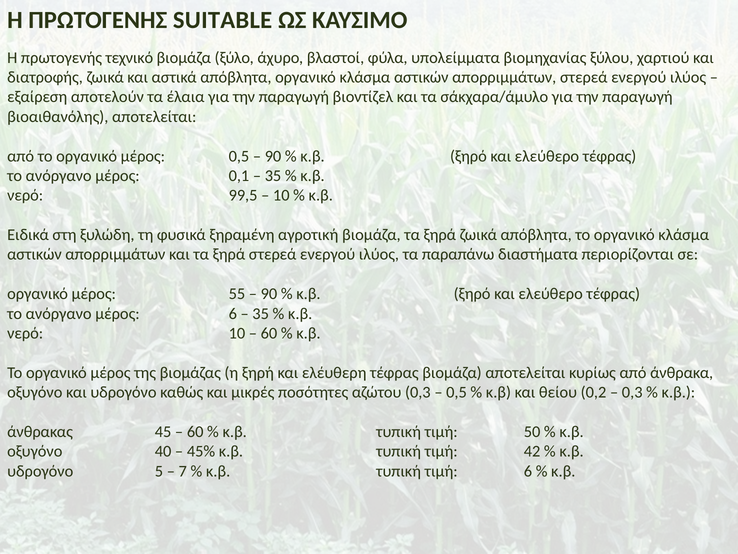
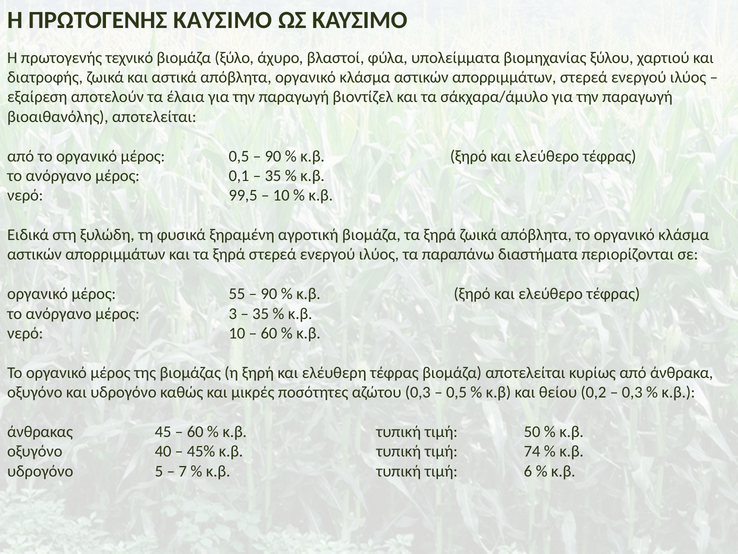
ΠΡΩΤΟΓΕΝΗΣ SUITABLE: SUITABLE -> ΚΑΥΣΙΜΟ
μέρος 6: 6 -> 3
42: 42 -> 74
